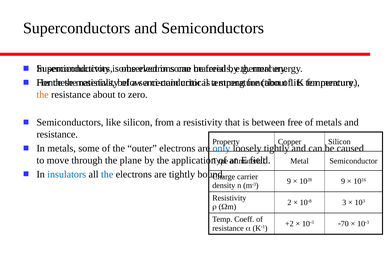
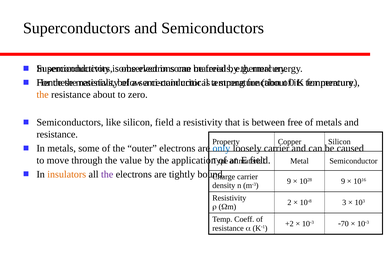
1: 1 -> 0
silicon from: from -> field
loosely tightly: tightly -> carrier
plane: plane -> value
insulators colour: blue -> orange
the at (107, 174) colour: blue -> purple
